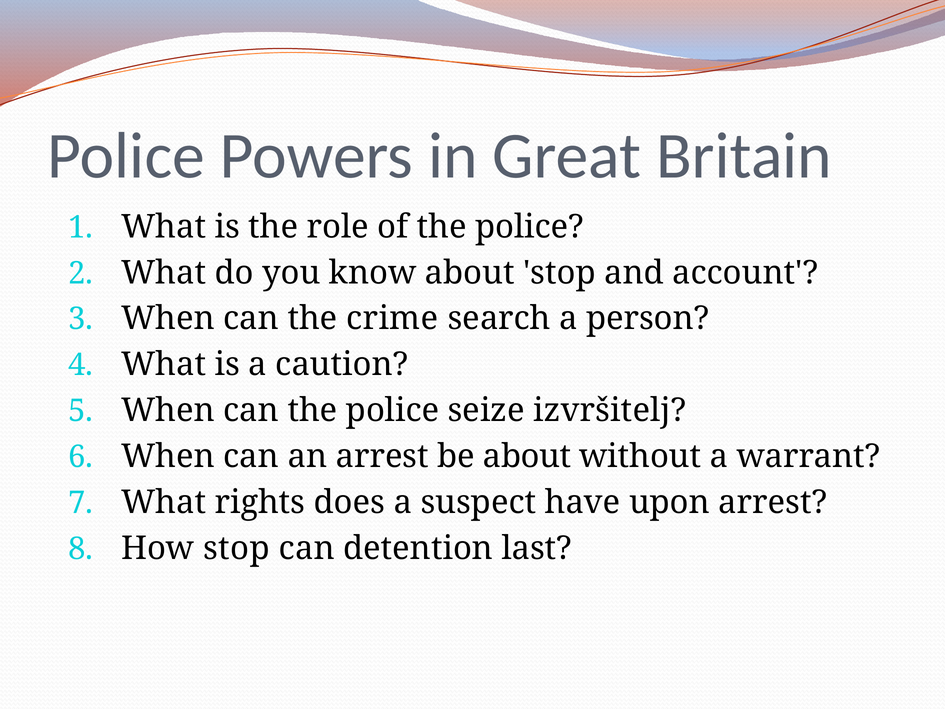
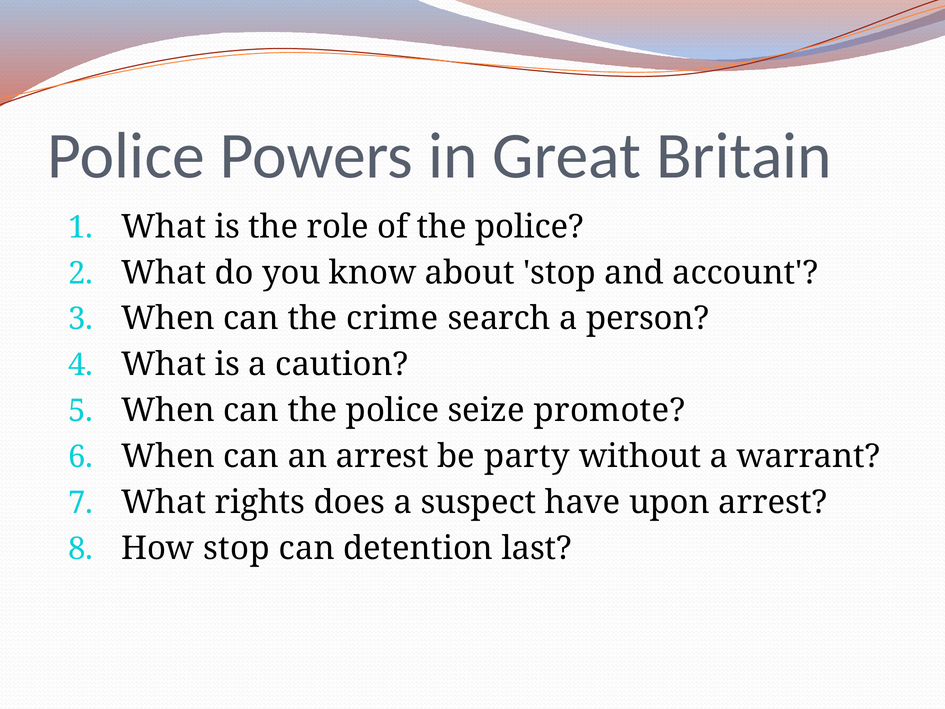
izvršitelj: izvršitelj -> promote
be about: about -> party
